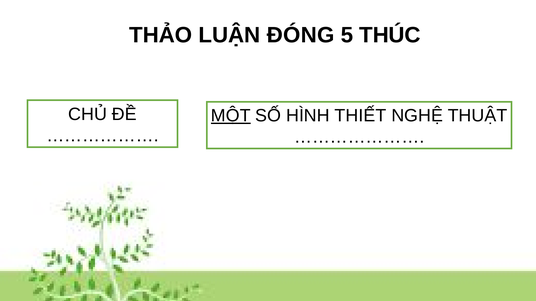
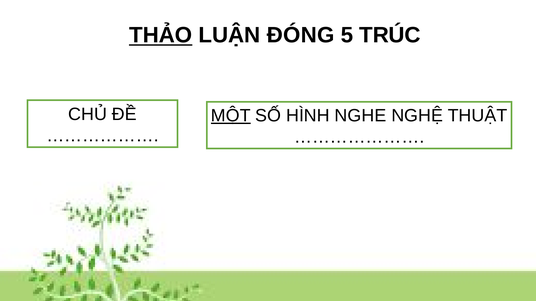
THẢO underline: none -> present
THÚC: THÚC -> TRÚC
THIẾT: THIẾT -> NGHE
